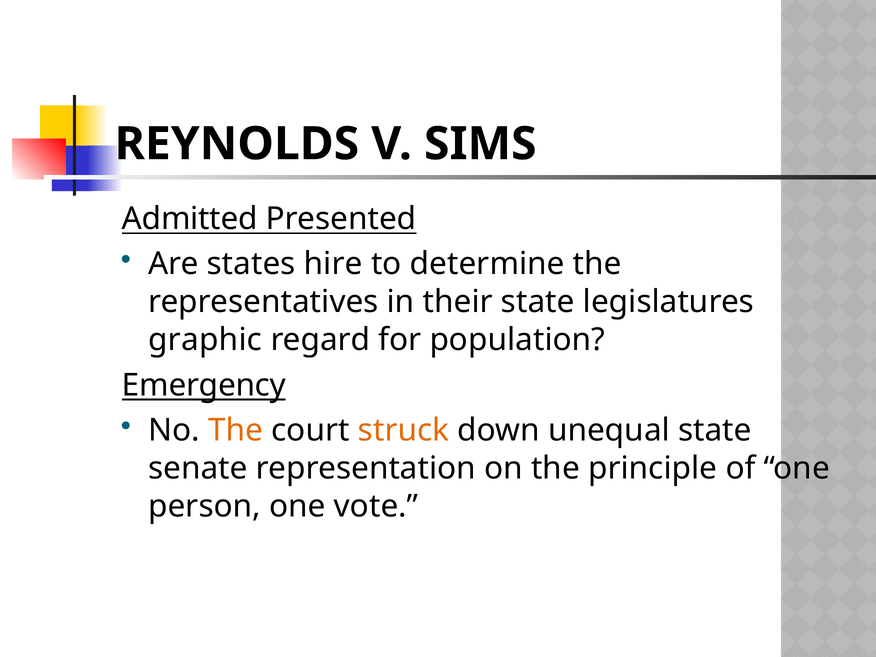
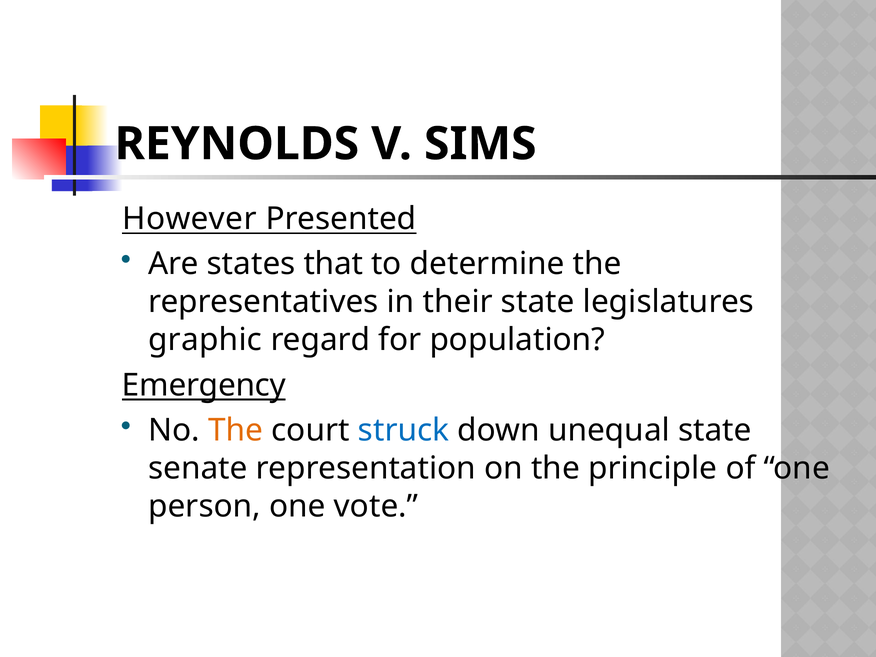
Admitted: Admitted -> However
hire: hire -> that
struck colour: orange -> blue
